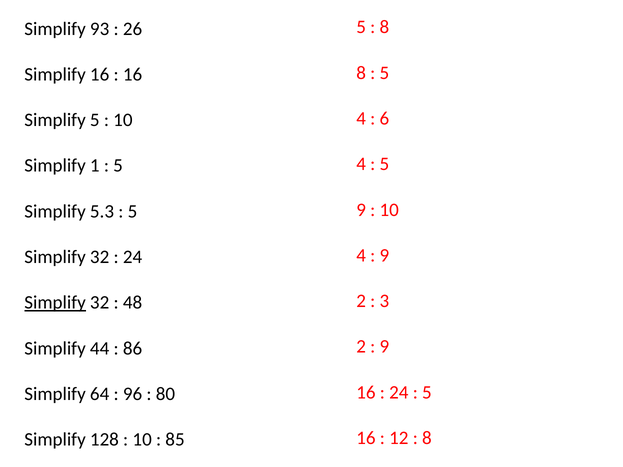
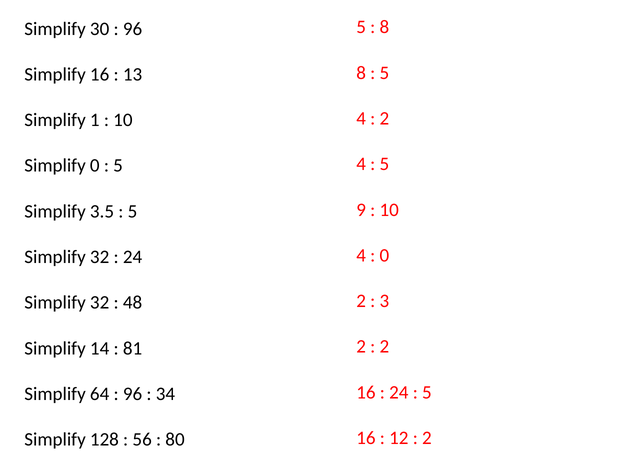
93: 93 -> 30
26 at (133, 29): 26 -> 96
16 at (133, 74): 16 -> 13
6 at (384, 119): 6 -> 2
Simplify 5: 5 -> 1
Simplify 1: 1 -> 0
5.3: 5.3 -> 3.5
9 at (384, 256): 9 -> 0
Simplify at (55, 303) underline: present -> none
9 at (384, 347): 9 -> 2
44: 44 -> 14
86: 86 -> 81
80: 80 -> 34
8 at (427, 438): 8 -> 2
10 at (142, 440): 10 -> 56
85: 85 -> 80
